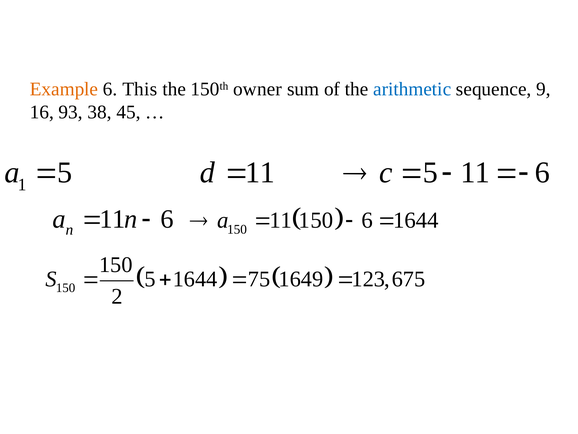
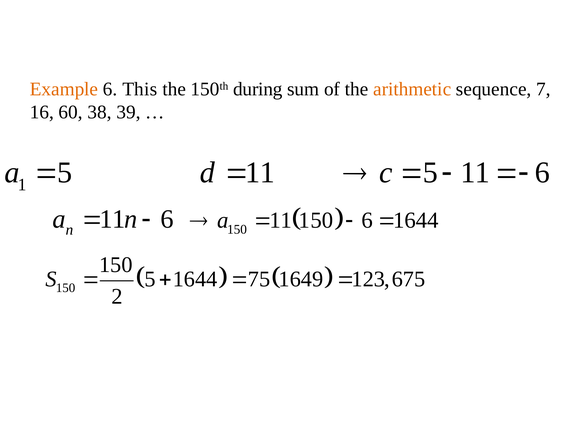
owner: owner -> during
arithmetic colour: blue -> orange
9: 9 -> 7
93: 93 -> 60
45: 45 -> 39
